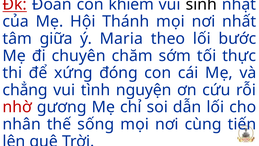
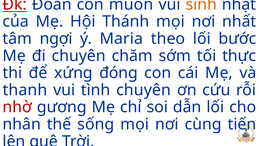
khiêm: khiêm -> muôn
sinh colour: black -> orange
giữa: giữa -> ngợi
chẳng: chẳng -> thanh
tình nguyện: nguyện -> chuyên
